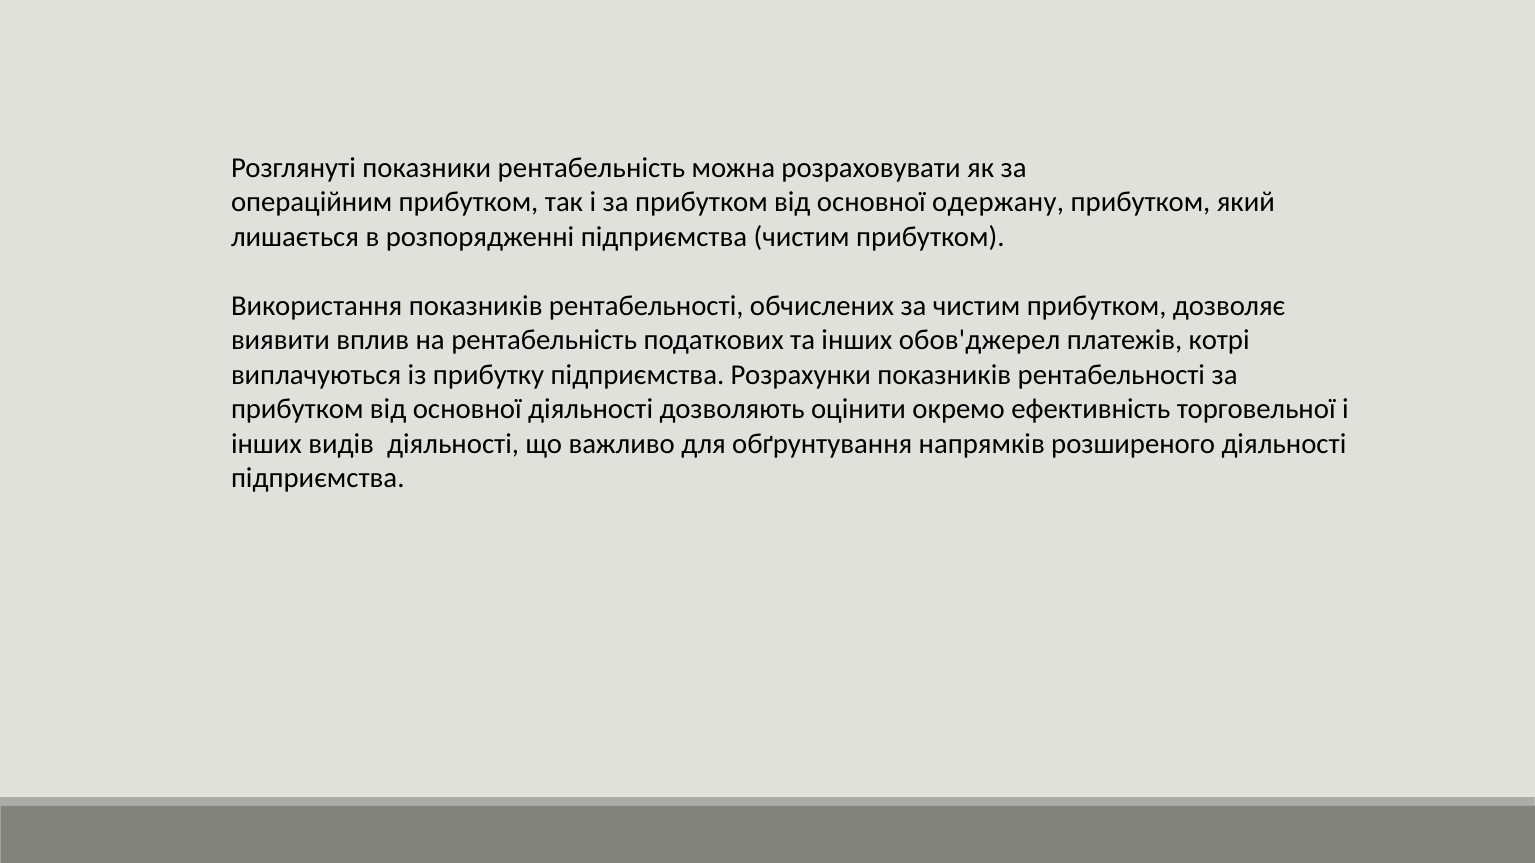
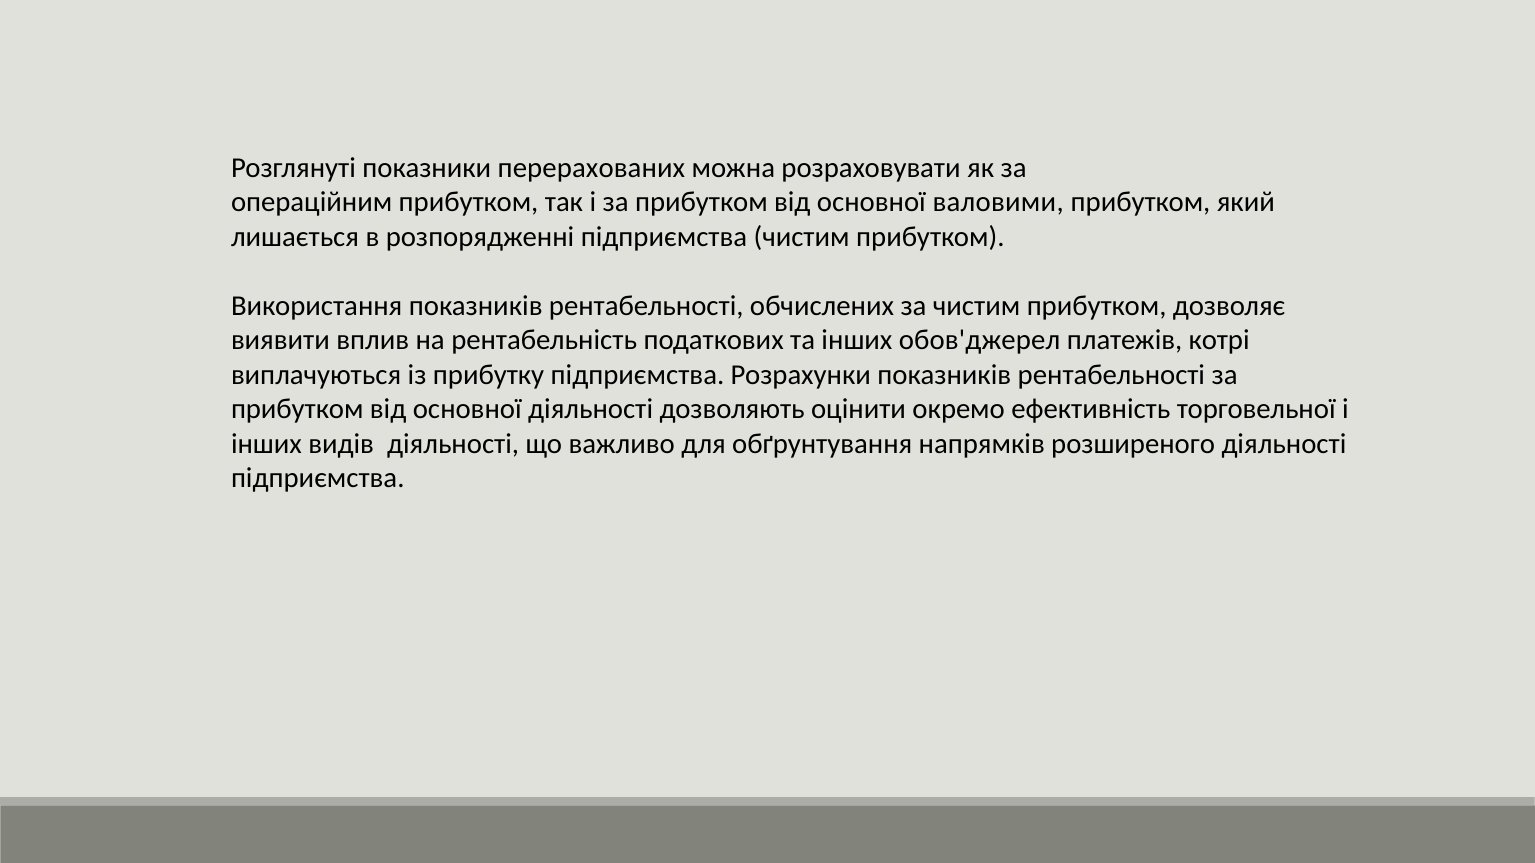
показники рентабельність: рентабельність -> перерахованих
одержану: одержану -> валовими
